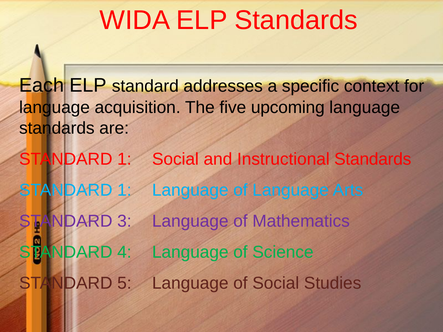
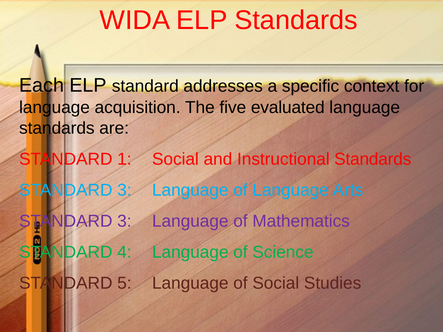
upcoming: upcoming -> evaluated
1 at (124, 190): 1 -> 3
